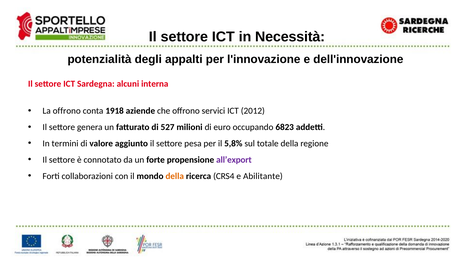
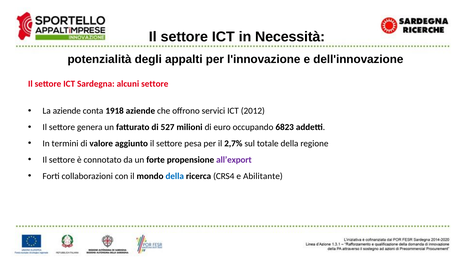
alcuni interna: interna -> settore
La offrono: offrono -> aziende
5,8%: 5,8% -> 2,7%
della at (175, 176) colour: orange -> blue
